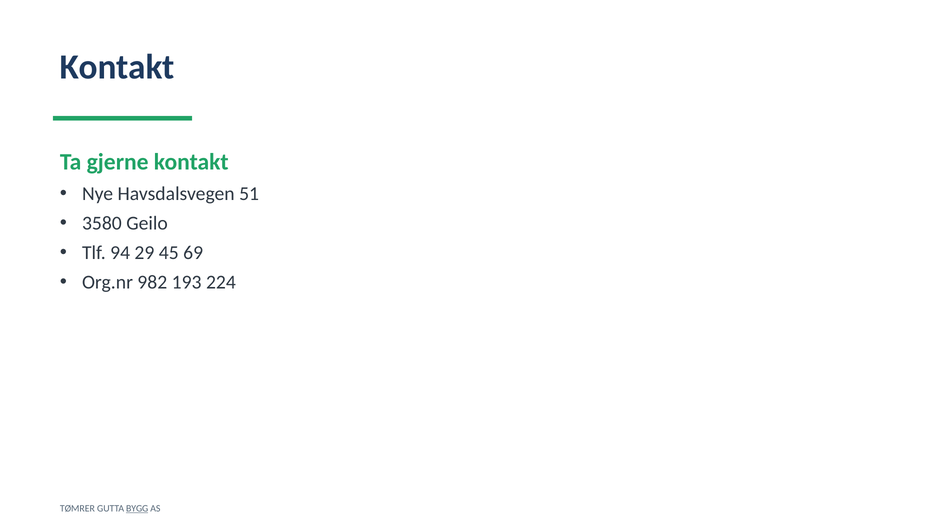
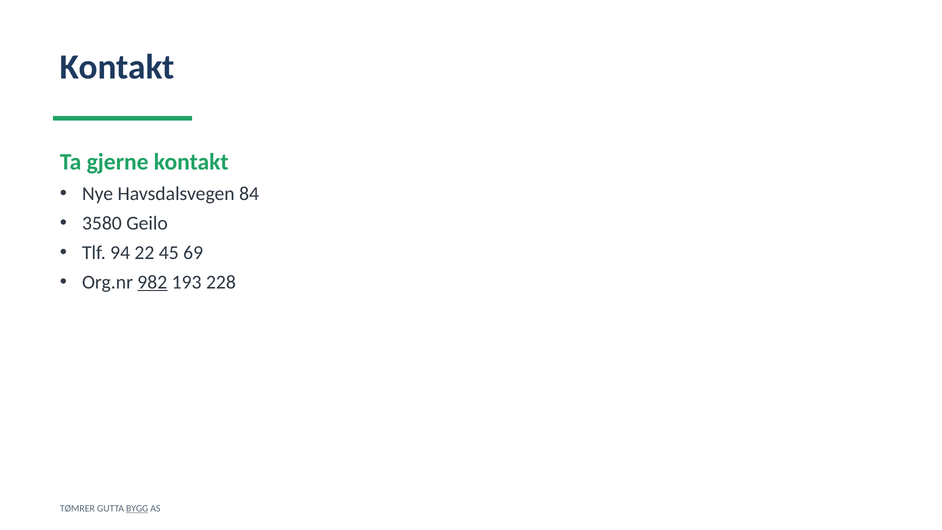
51: 51 -> 84
29: 29 -> 22
982 underline: none -> present
224: 224 -> 228
